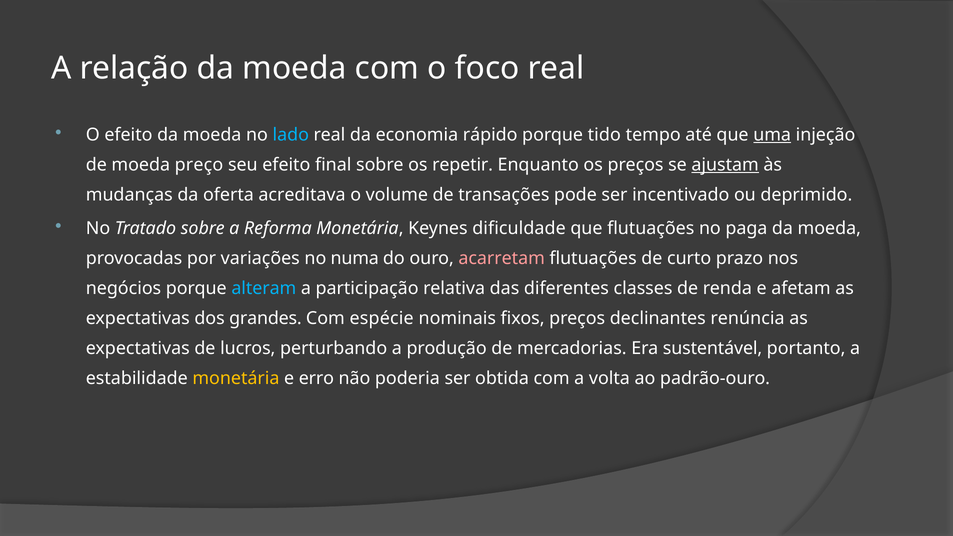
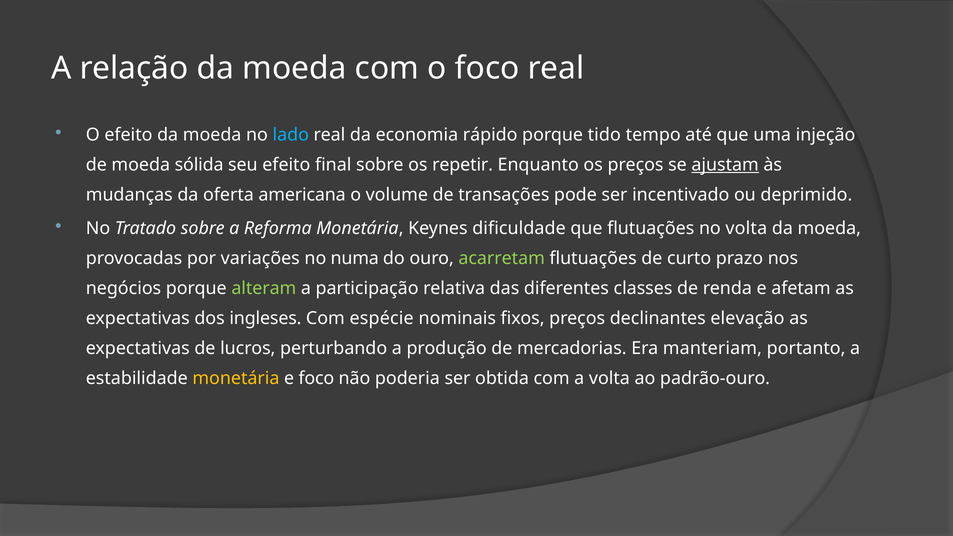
uma underline: present -> none
preço: preço -> sólida
acreditava: acreditava -> americana
no paga: paga -> volta
acarretam colour: pink -> light green
alteram colour: light blue -> light green
grandes: grandes -> ingleses
renúncia: renúncia -> elevação
sustentável: sustentável -> manteriam
e erro: erro -> foco
